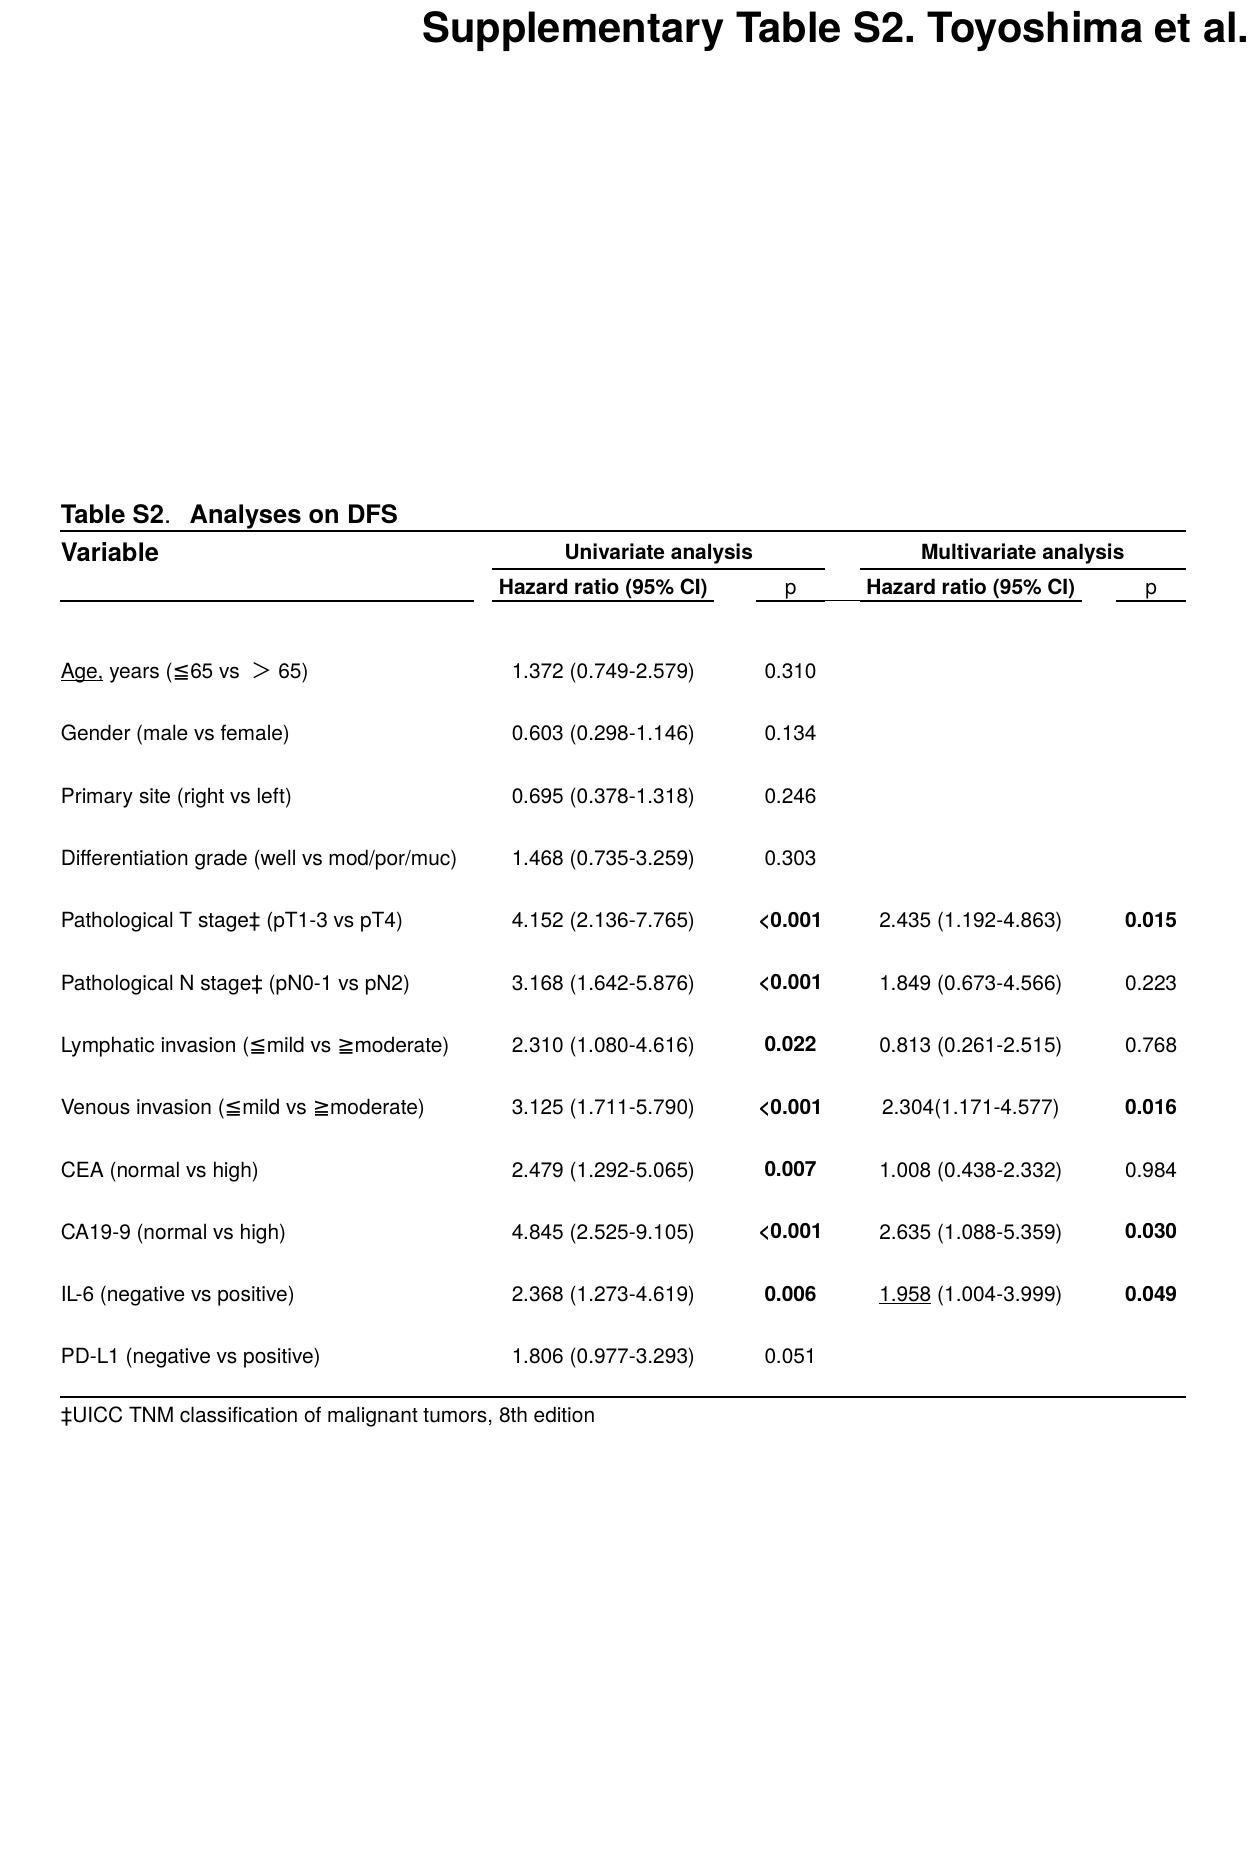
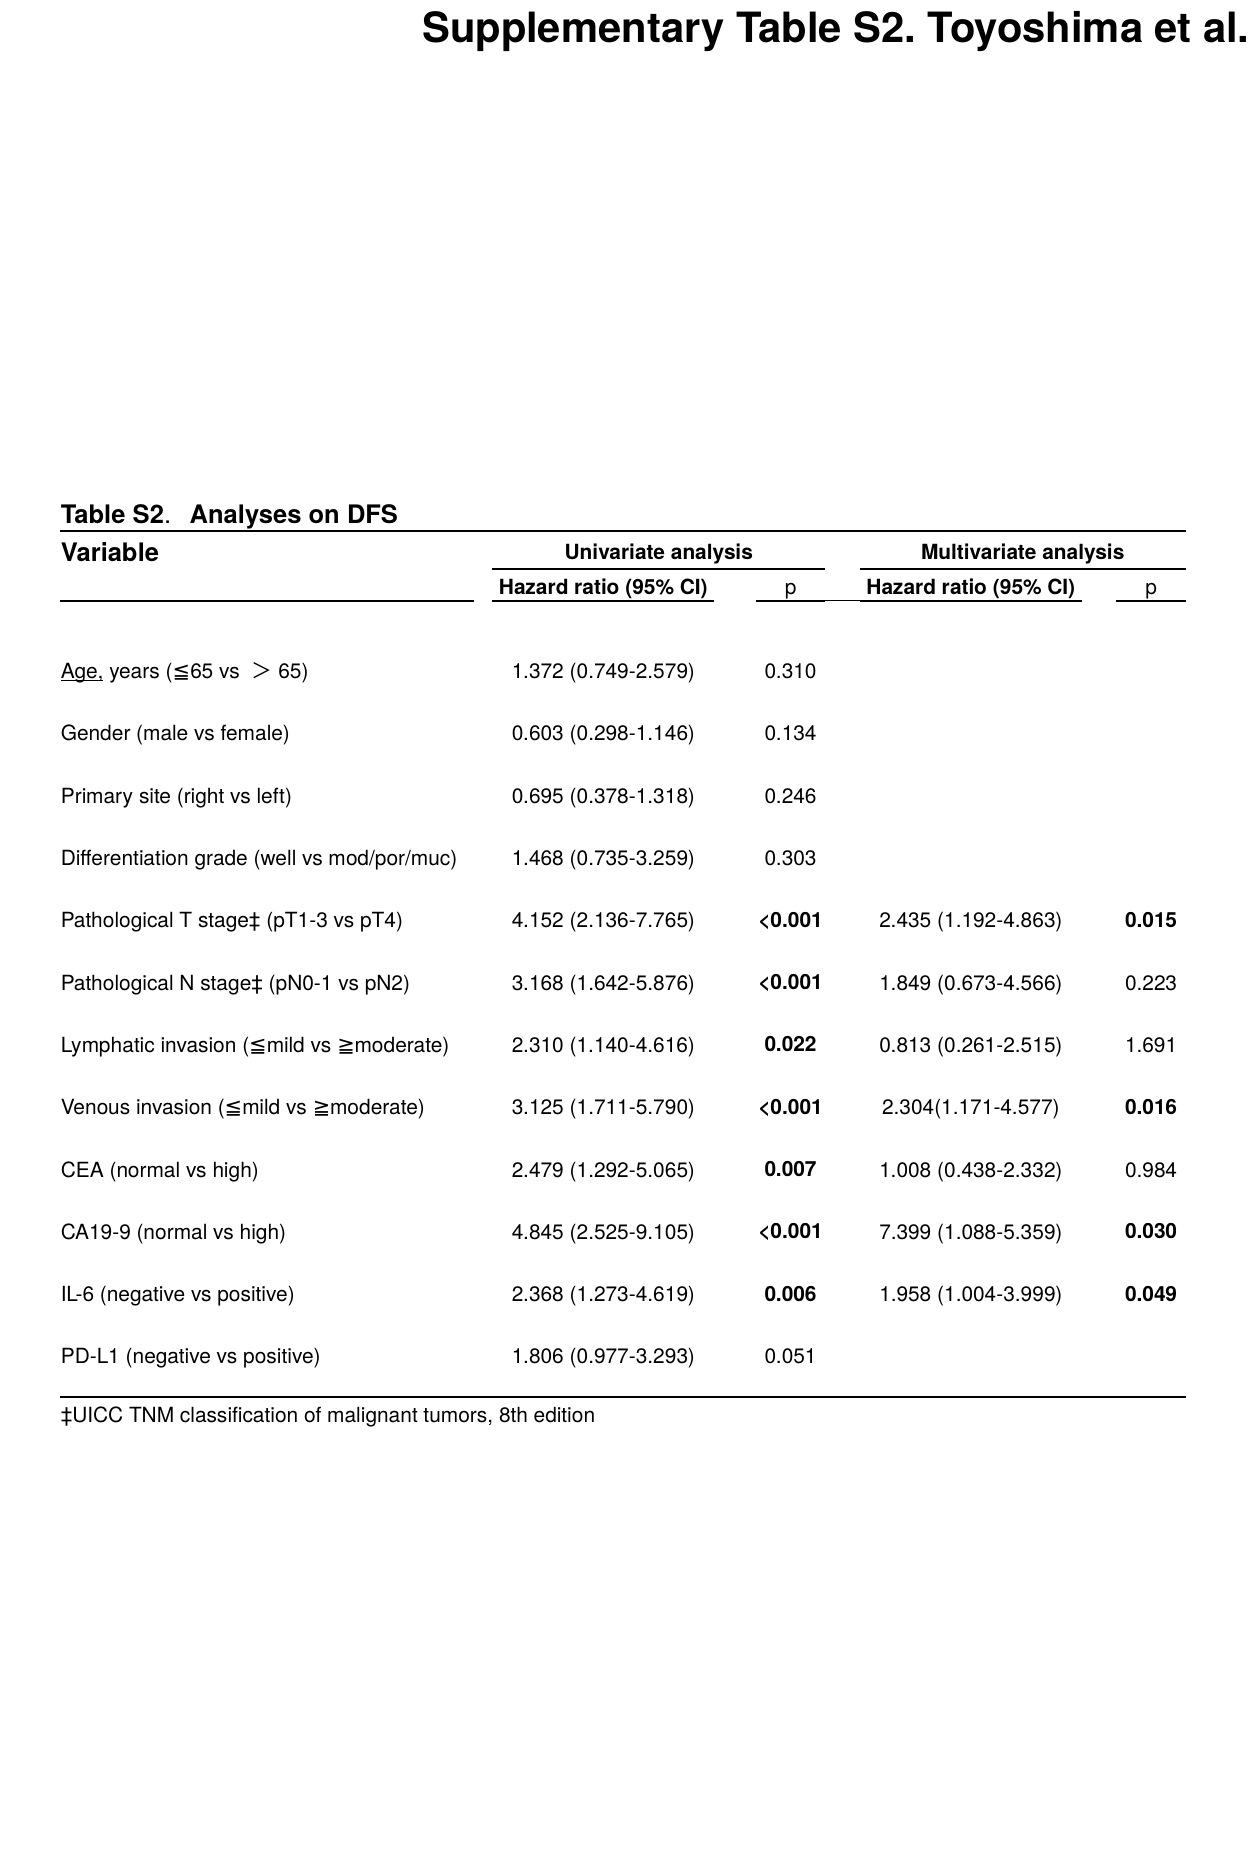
1.080-4.616: 1.080-4.616 -> 1.140-4.616
0.768: 0.768 -> 1.691
2.635: 2.635 -> 7.399
1.958 underline: present -> none
